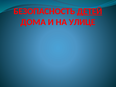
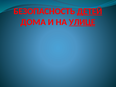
УЛИЦЕ underline: none -> present
